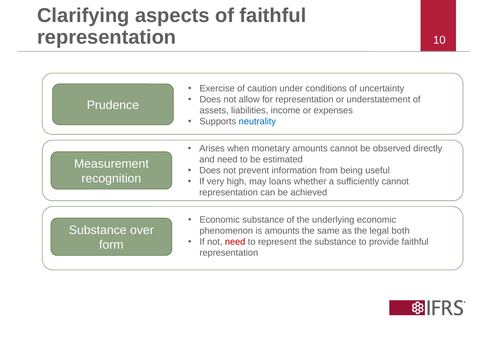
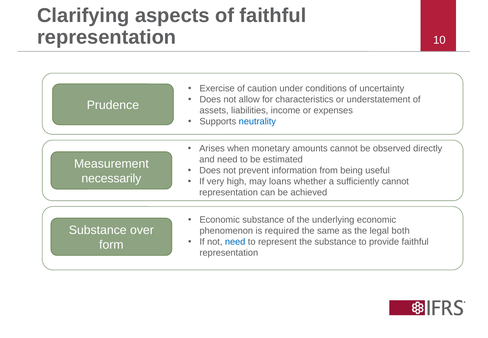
for representation: representation -> characteristics
recognition: recognition -> necessarily
is amounts: amounts -> required
need at (235, 242) colour: red -> blue
